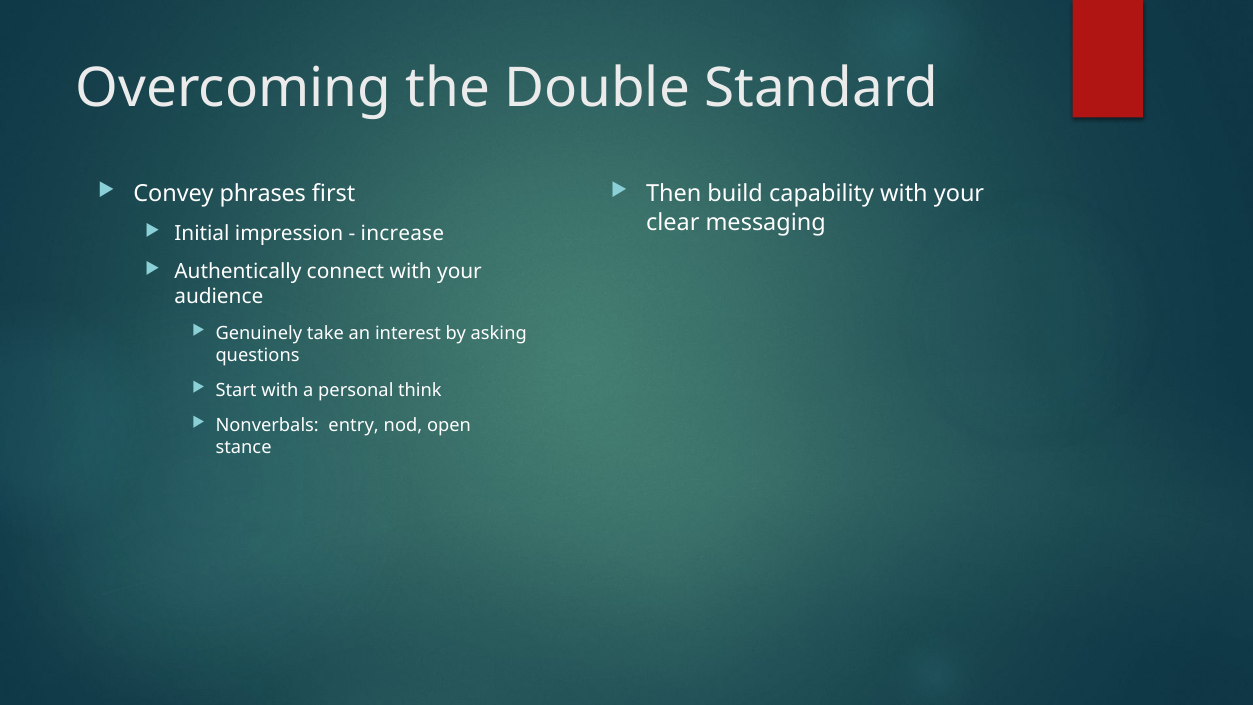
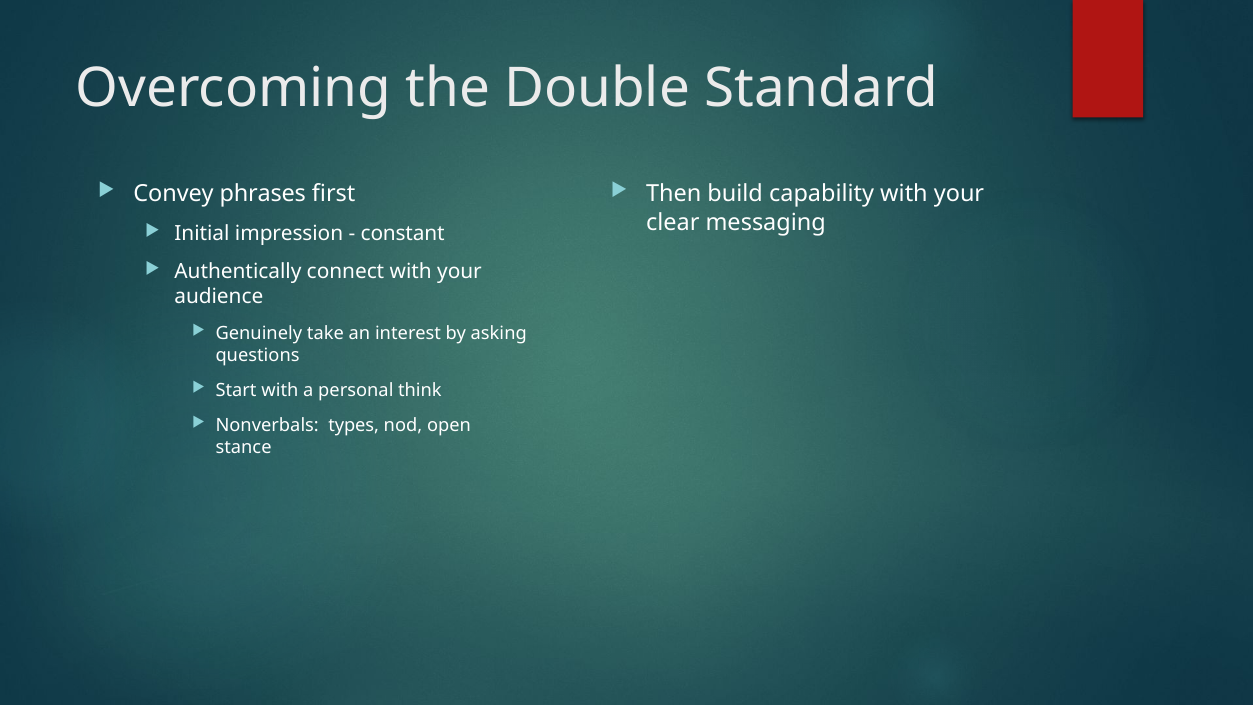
increase: increase -> constant
entry: entry -> types
